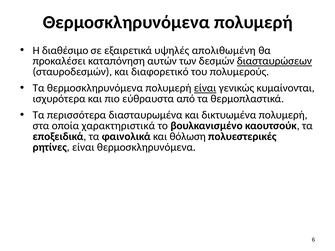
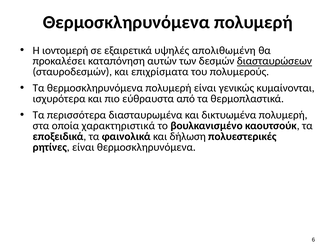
διαθέσιμο: διαθέσιμο -> ιοντομερή
διαφορετικό: διαφορετικό -> επιχρίσματα
είναι at (205, 88) underline: present -> none
θόλωση: θόλωση -> δήλωση
